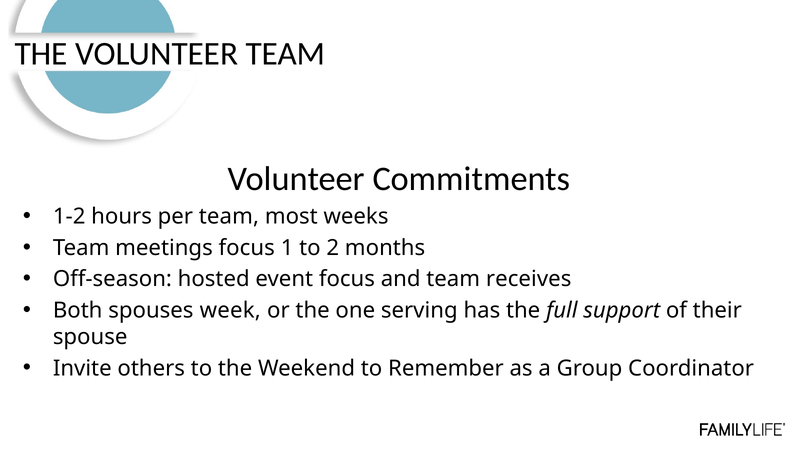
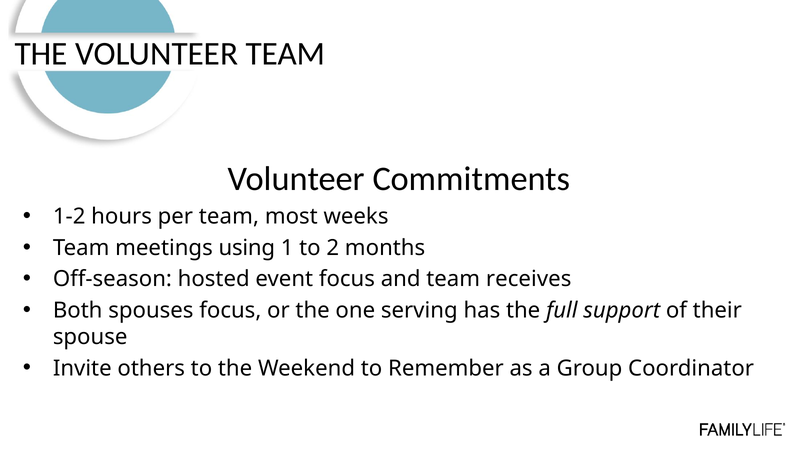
meetings focus: focus -> using
spouses week: week -> focus
